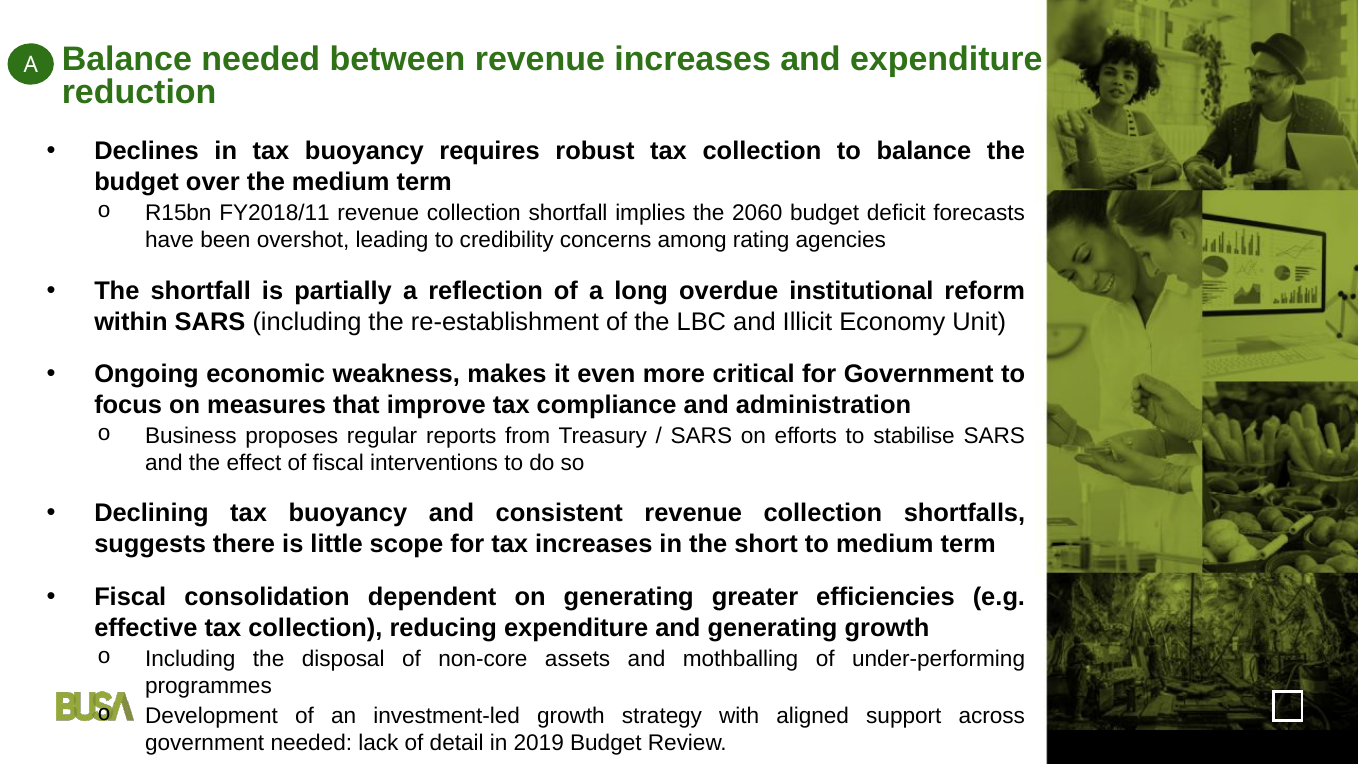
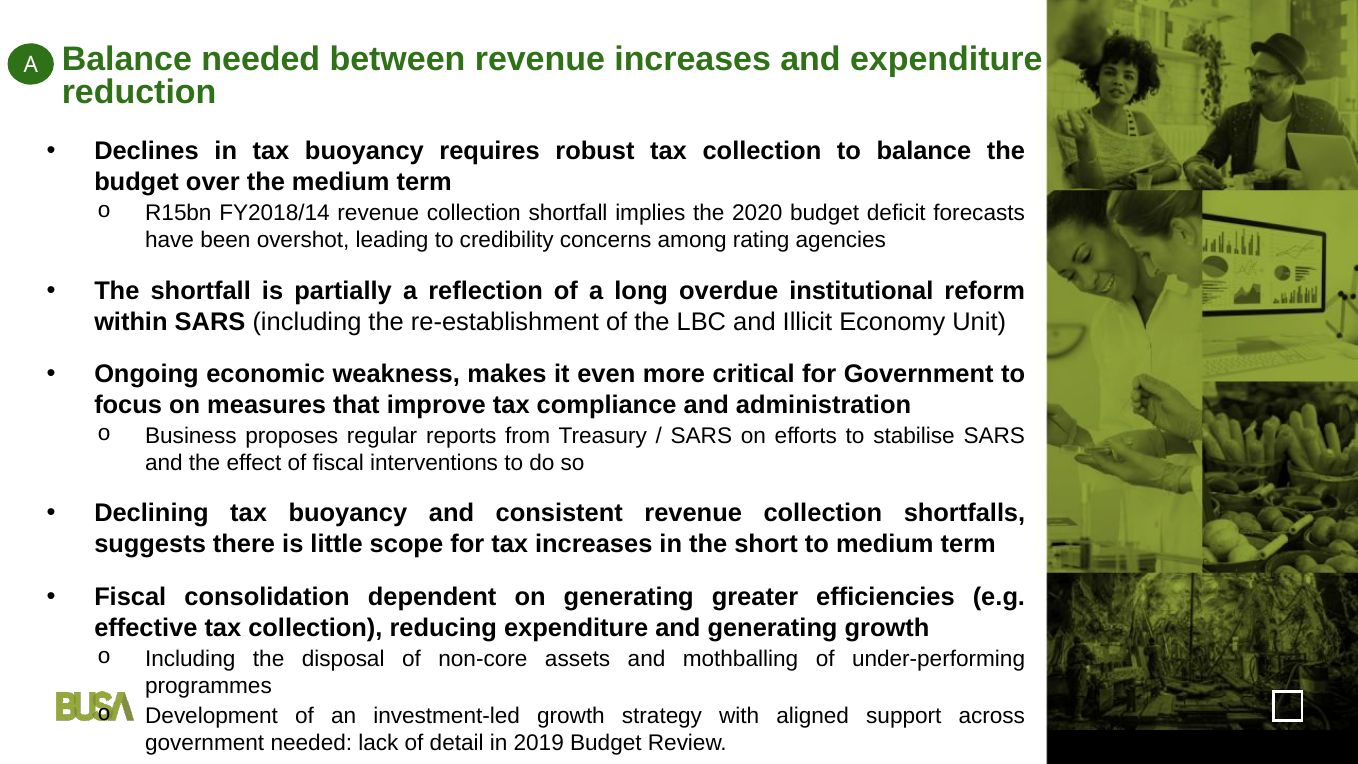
FY2018/11: FY2018/11 -> FY2018/14
2060: 2060 -> 2020
